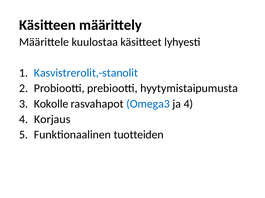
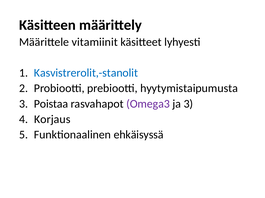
kuulostaa: kuulostaa -> vitamiinit
Kokolle: Kokolle -> Poistaa
Omega3 colour: blue -> purple
ja 4: 4 -> 3
tuotteiden: tuotteiden -> ehkäisyssä
